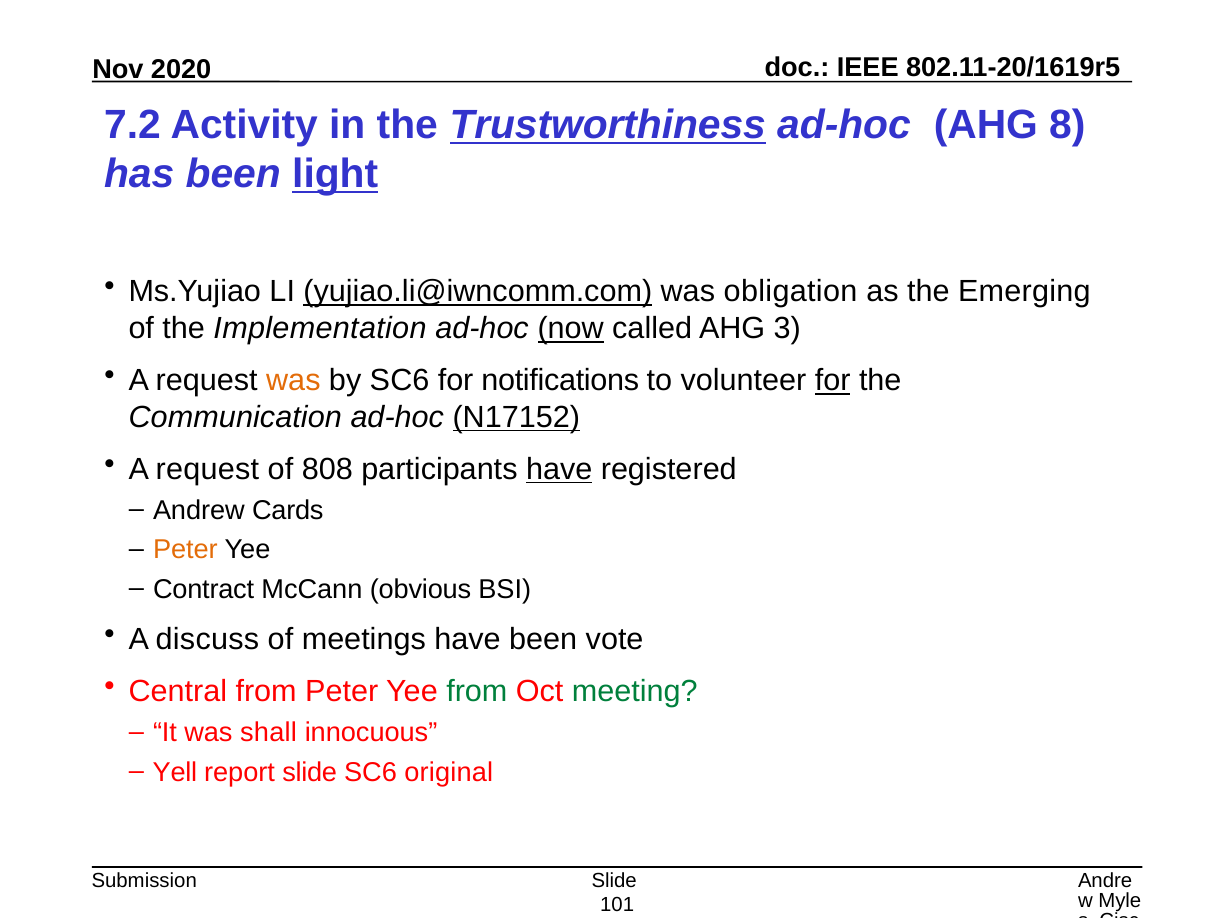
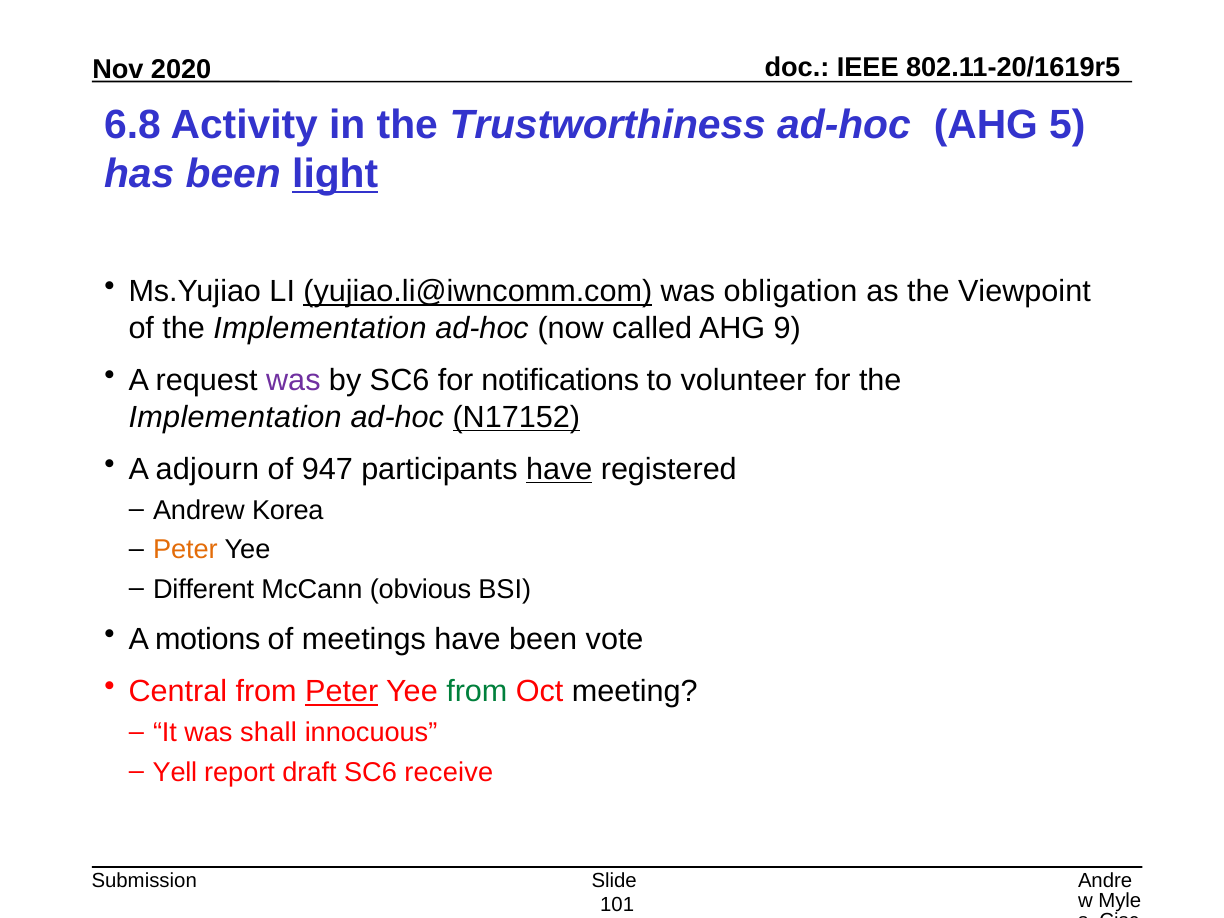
7.2: 7.2 -> 6.8
Trustworthiness underline: present -> none
8: 8 -> 5
Emerging: Emerging -> Viewpoint
now underline: present -> none
3: 3 -> 9
was at (293, 381) colour: orange -> purple
for at (833, 381) underline: present -> none
Communication at (235, 417): Communication -> Implementation
request at (207, 469): request -> adjourn
808: 808 -> 947
Cards: Cards -> Korea
Contract: Contract -> Different
discuss: discuss -> motions
Peter at (342, 692) underline: none -> present
meeting colour: green -> black
report slide: slide -> draft
original: original -> receive
